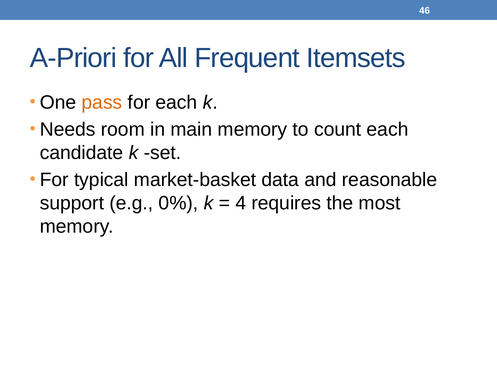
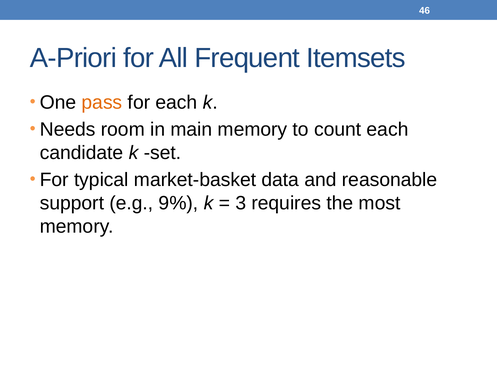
0%: 0% -> 9%
4: 4 -> 3
